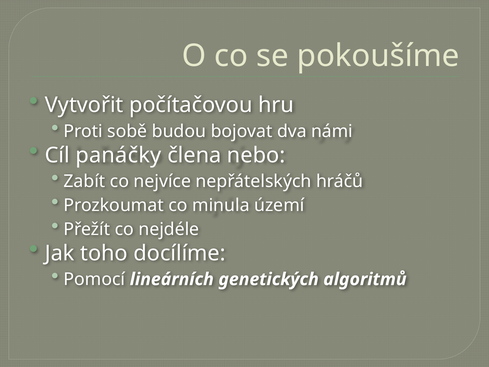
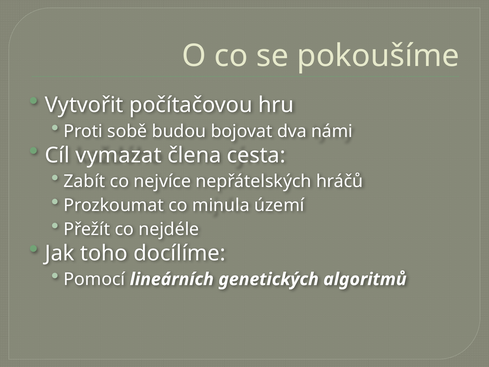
panáčky: panáčky -> vymazat
nebo: nebo -> cesta
